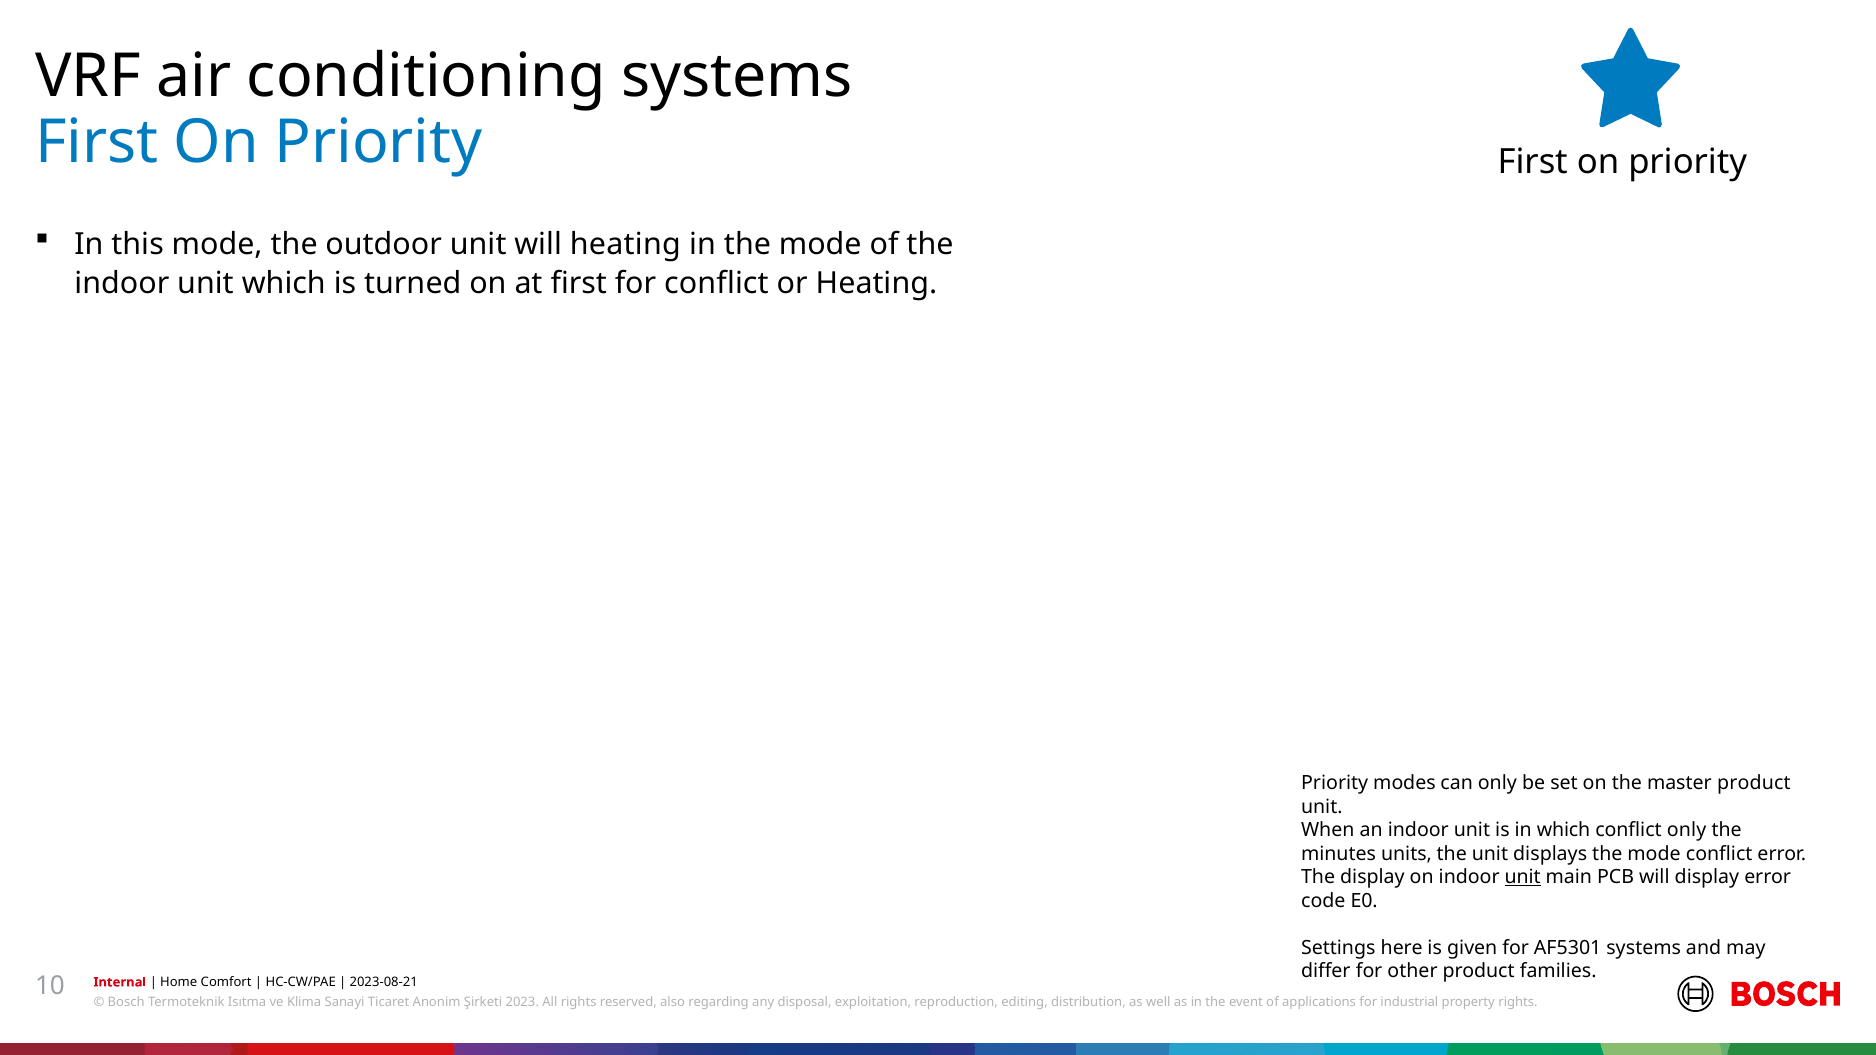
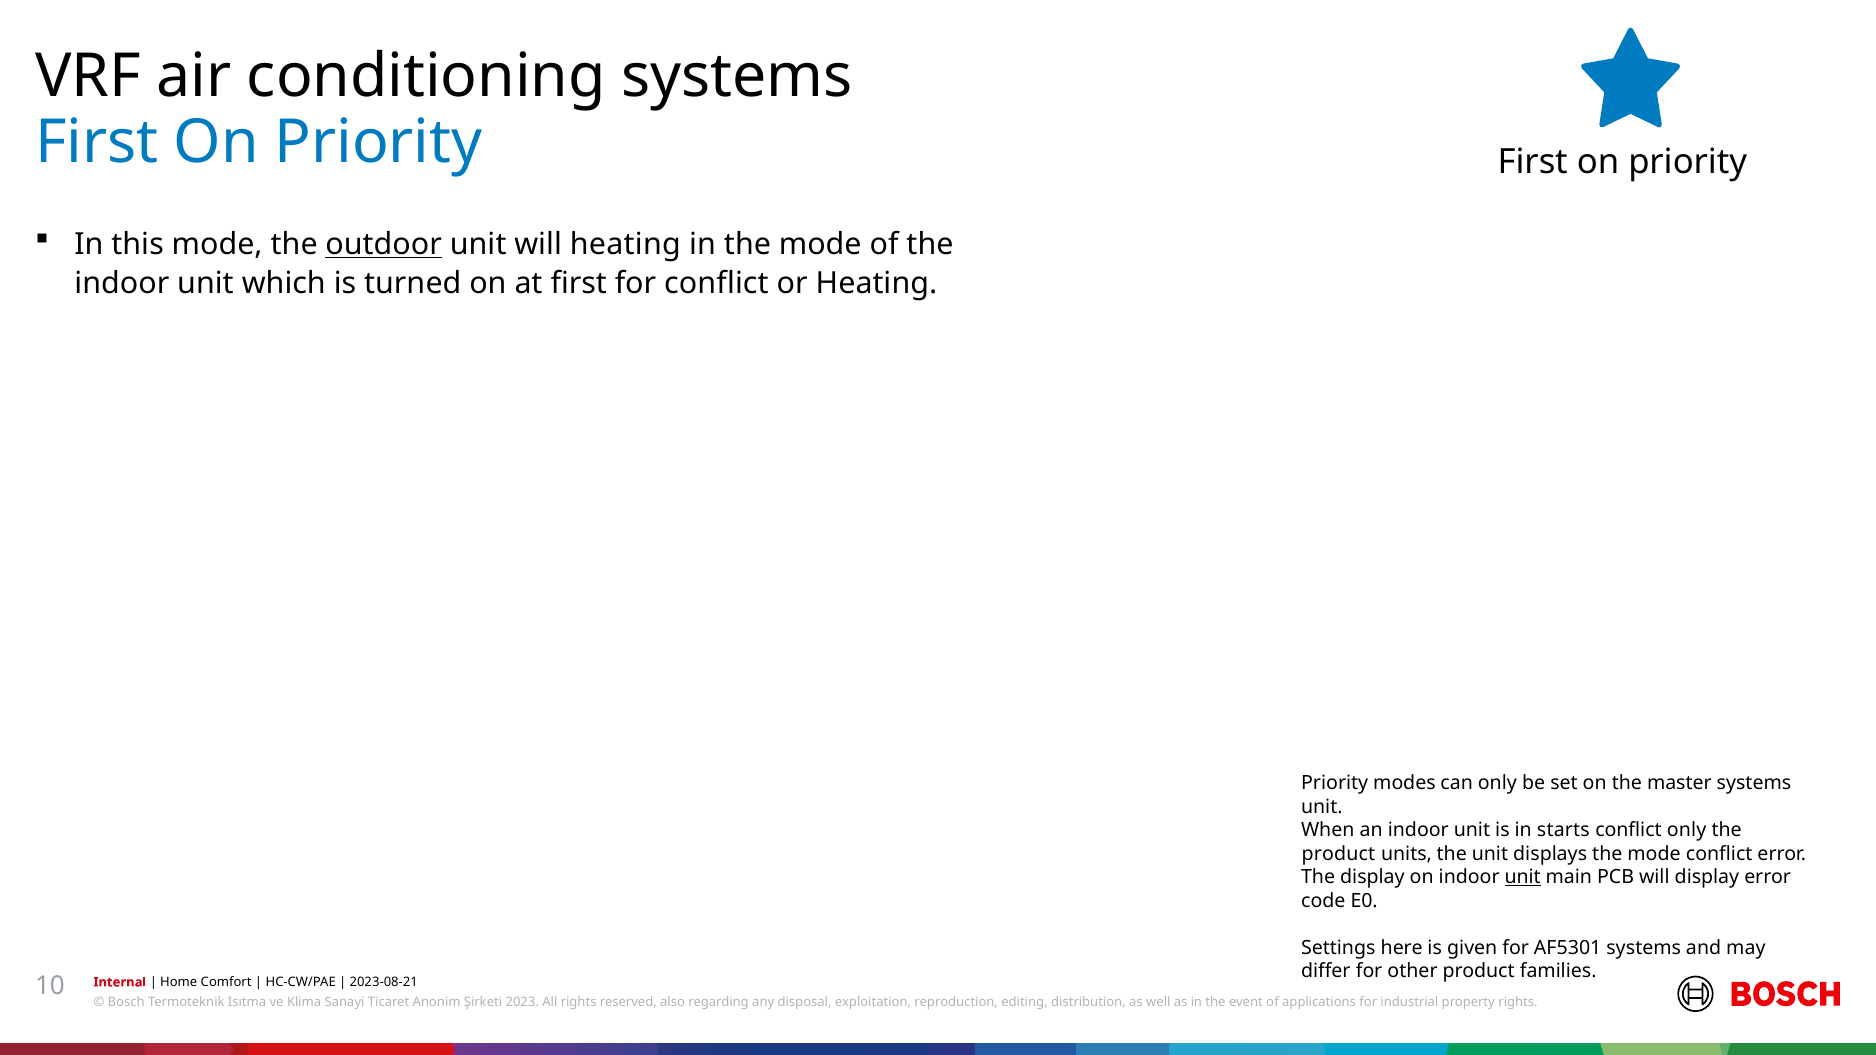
outdoor underline: none -> present
master product: product -> systems
in which: which -> starts
minutes at (1339, 854): minutes -> product
